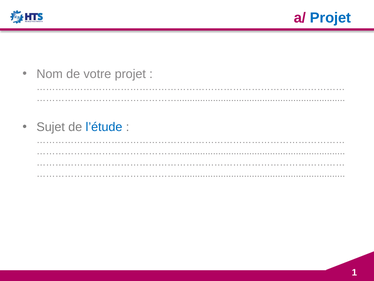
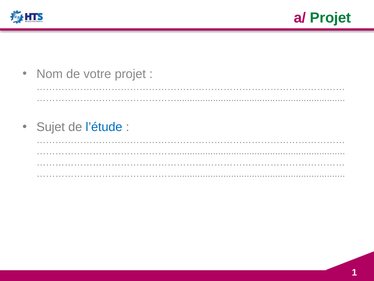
Projet at (331, 18) colour: blue -> green
